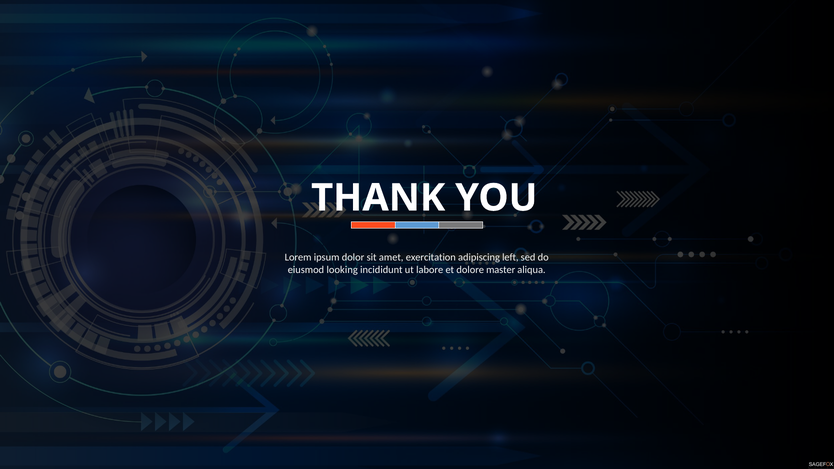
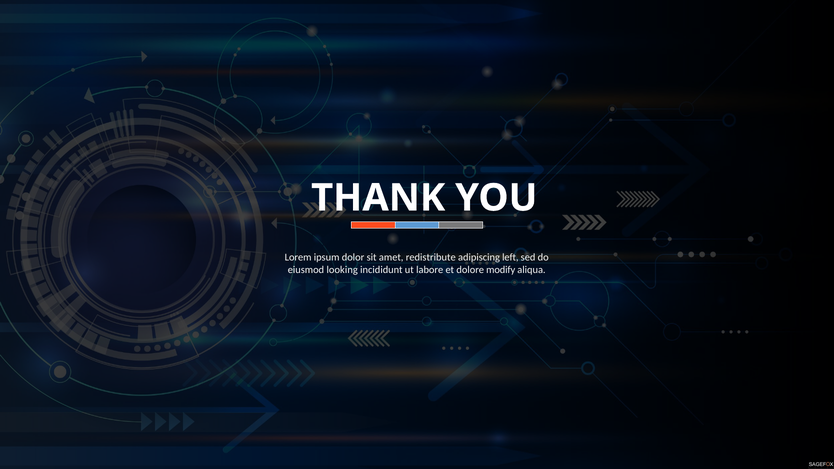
exercitation: exercitation -> redistribute
master: master -> modify
